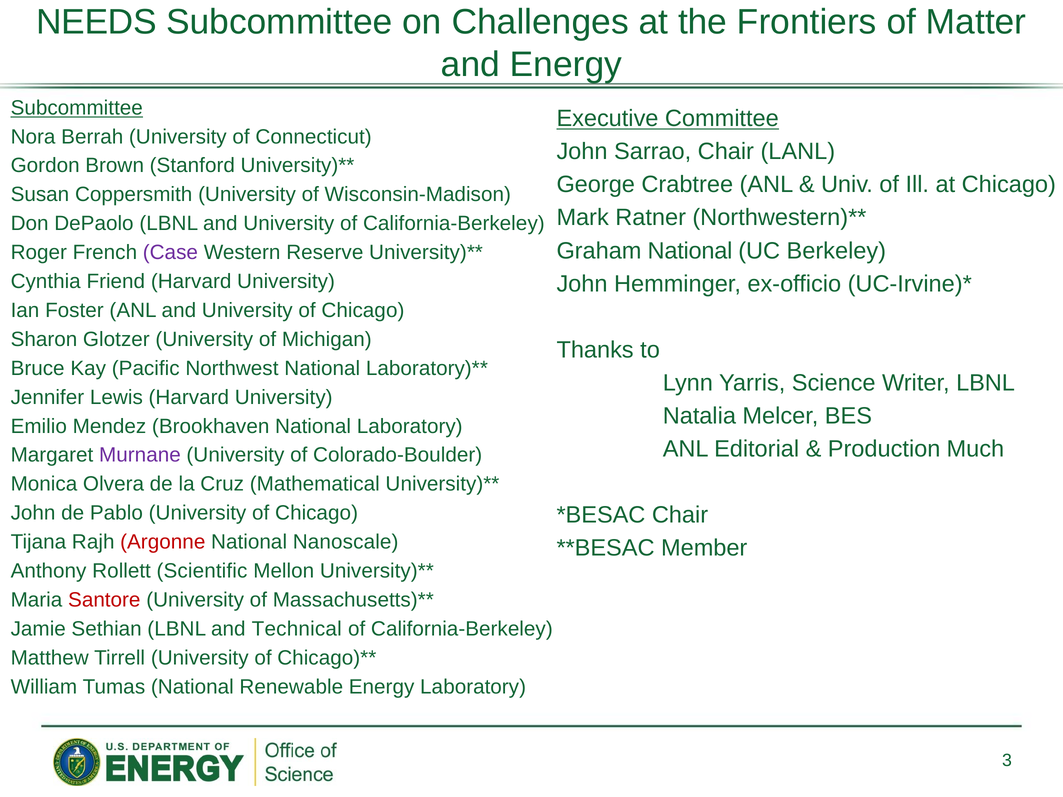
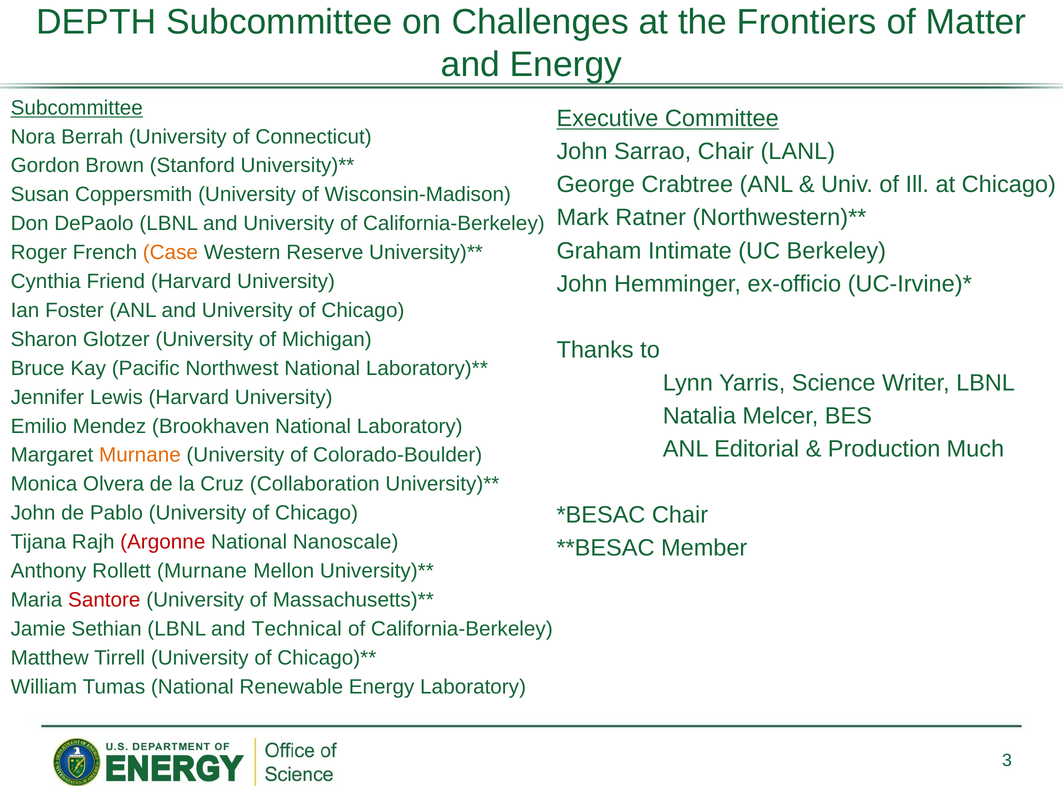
NEEDS: NEEDS -> DEPTH
Graham National: National -> Intimate
Case colour: purple -> orange
Murnane at (140, 455) colour: purple -> orange
Mathematical: Mathematical -> Collaboration
Rollett Scientific: Scientific -> Murnane
